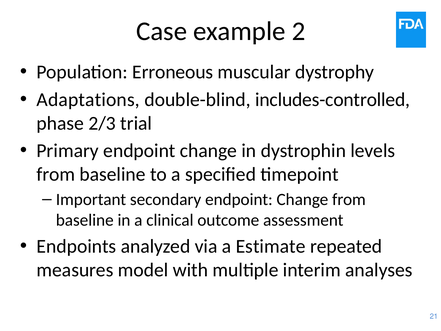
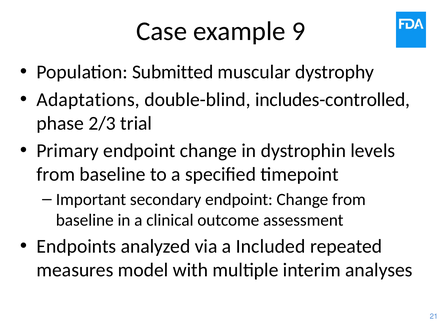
2: 2 -> 9
Erroneous: Erroneous -> Submitted
Estimate: Estimate -> Included
